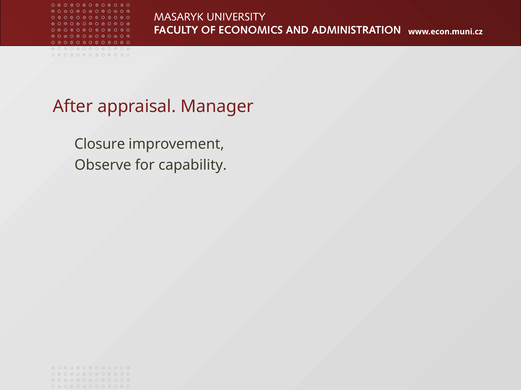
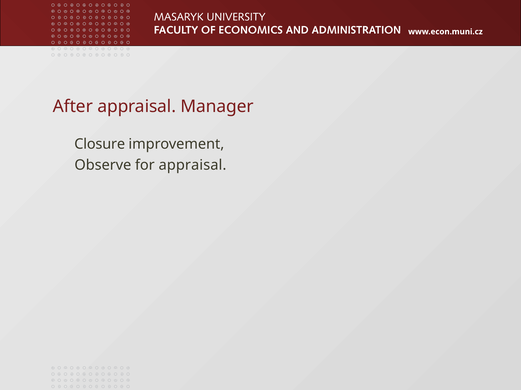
for capability: capability -> appraisal
